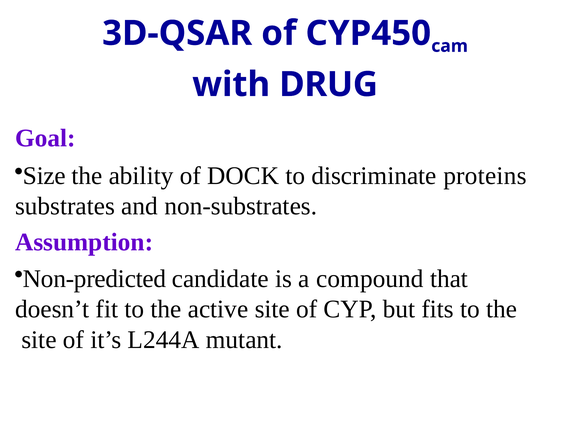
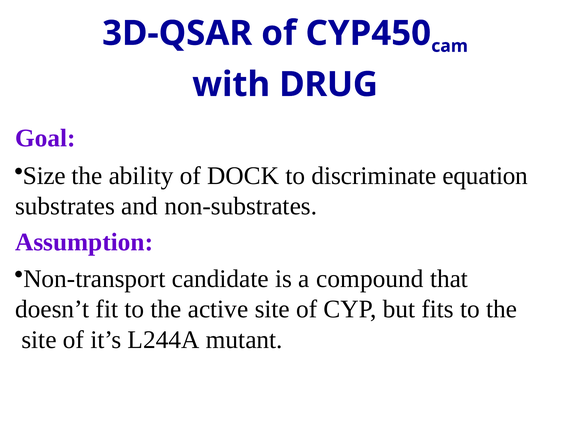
proteins: proteins -> equation
Non-predicted: Non-predicted -> Non-transport
